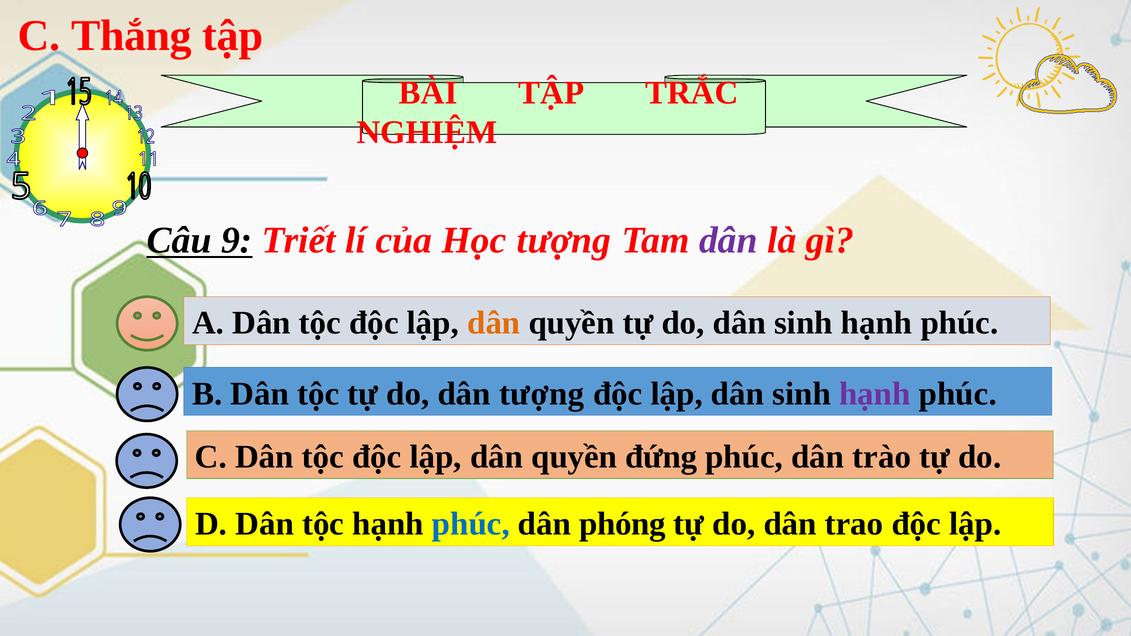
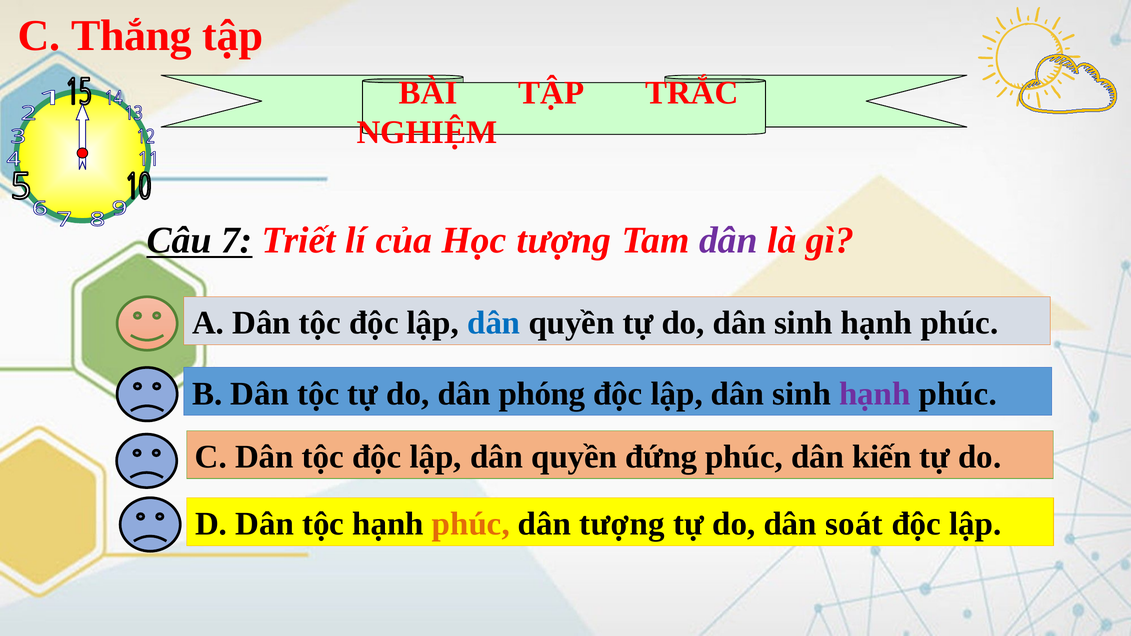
9: 9 -> 7
dân at (494, 323) colour: orange -> blue
dân tượng: tượng -> phóng
trào: trào -> kiến
phúc at (471, 524) colour: blue -> orange
dân phóng: phóng -> tượng
trao: trao -> soát
